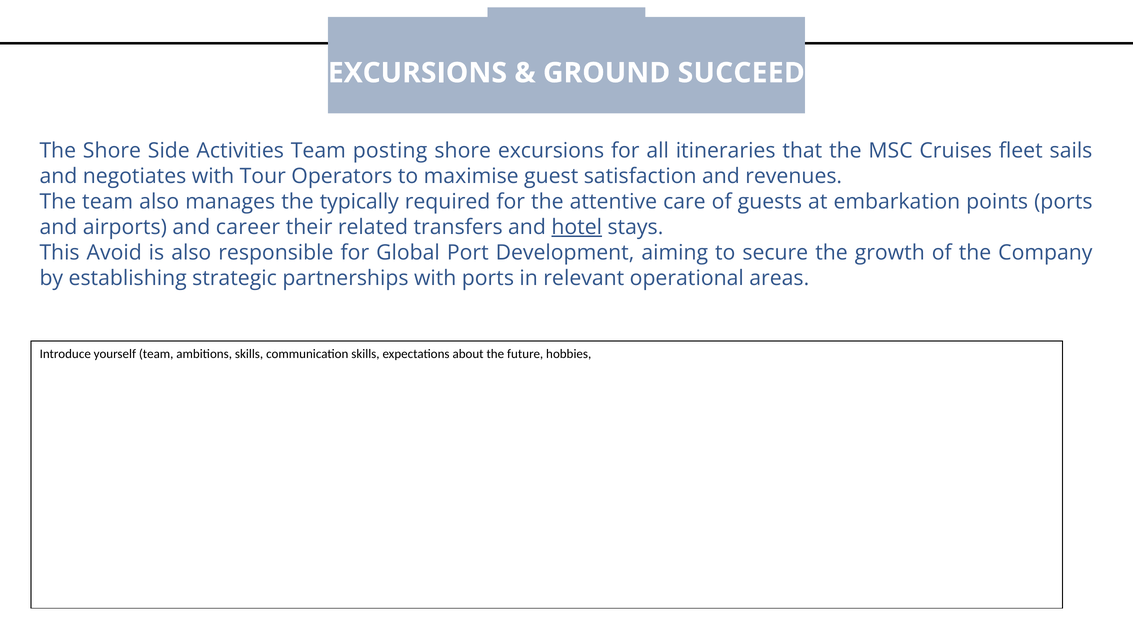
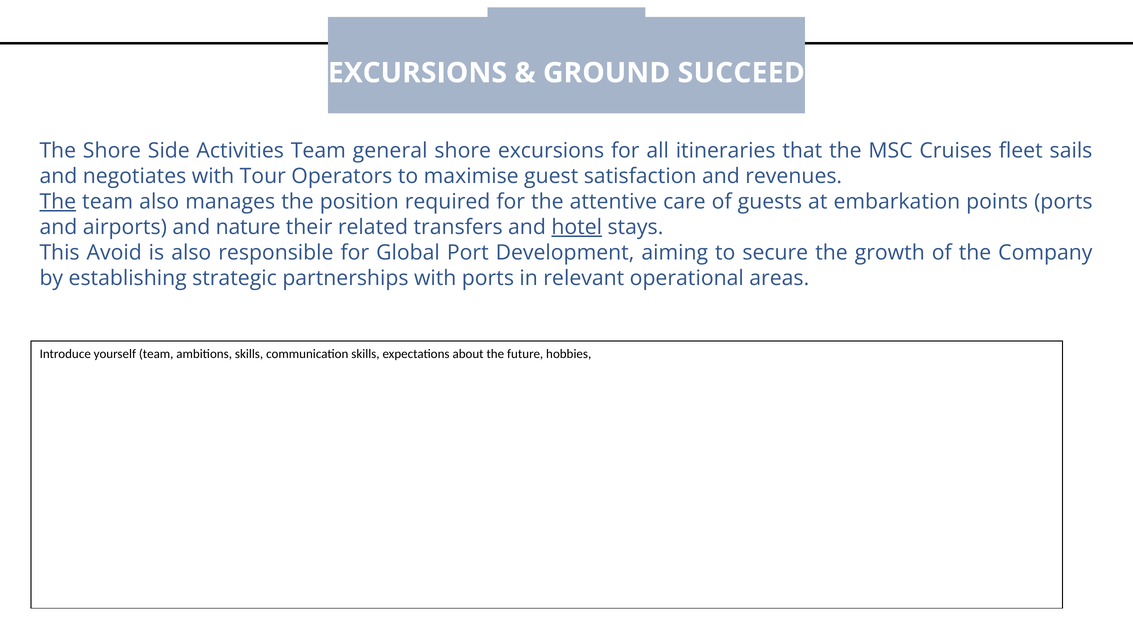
posting: posting -> general
The at (58, 202) underline: none -> present
typically: typically -> position
career: career -> nature
